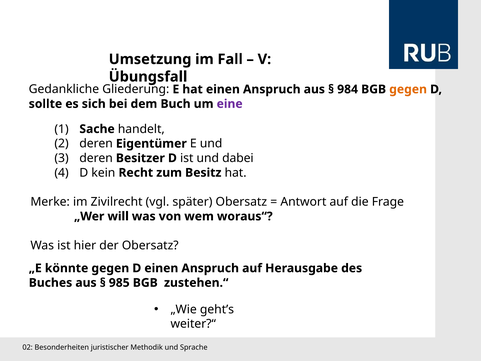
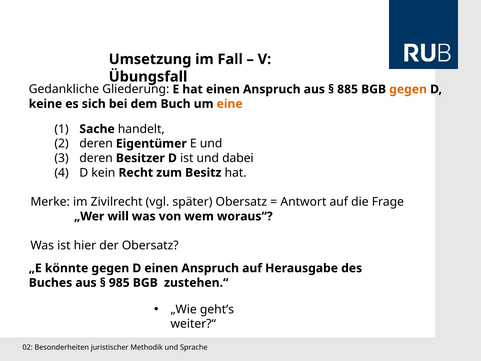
984: 984 -> 885
sollte: sollte -> keine
eine colour: purple -> orange
